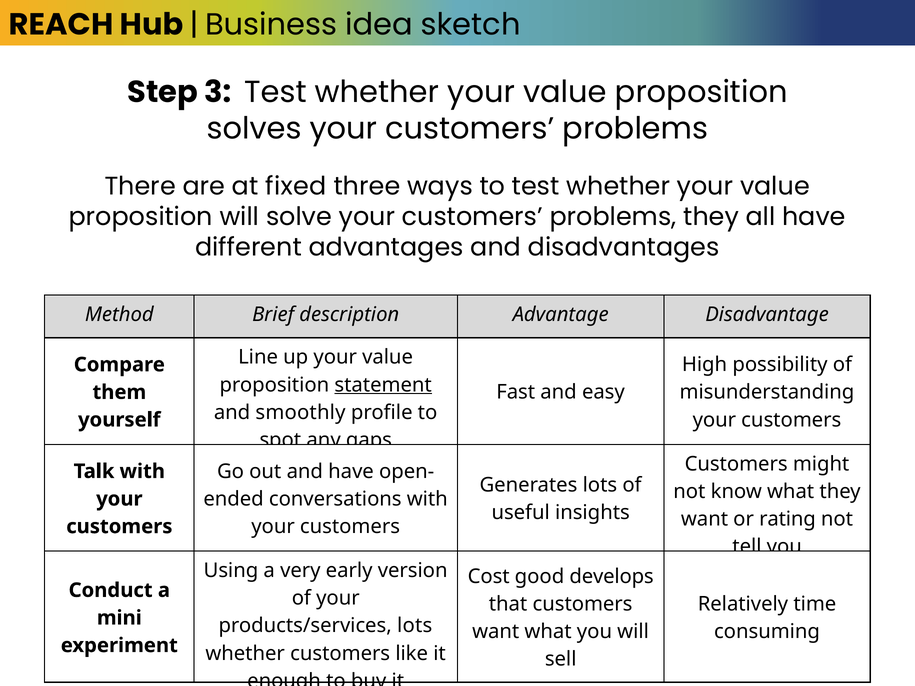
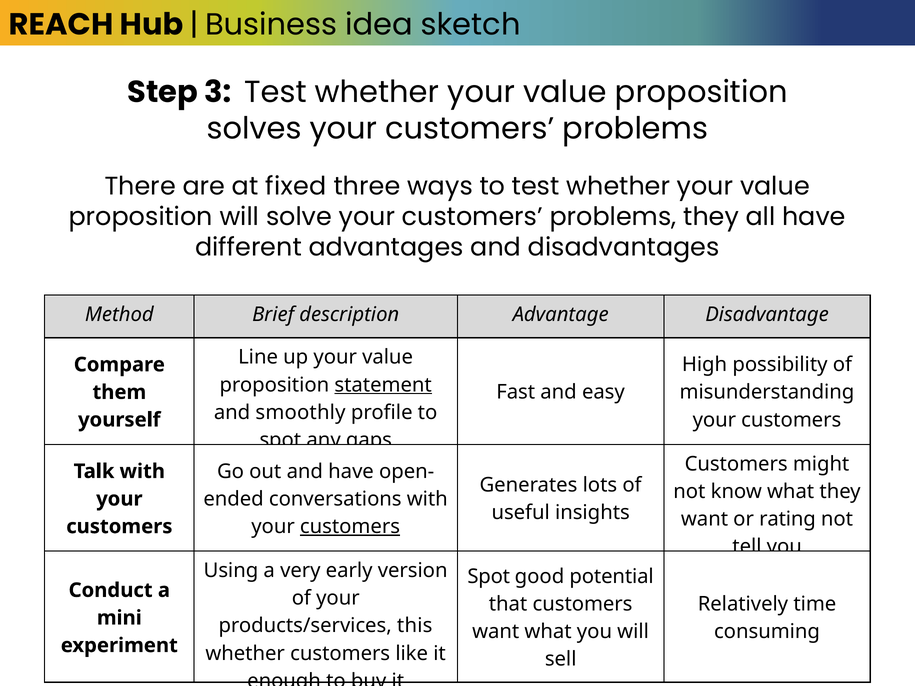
customers at (350, 527) underline: none -> present
Cost at (489, 577): Cost -> Spot
develops: develops -> potential
products/services lots: lots -> this
